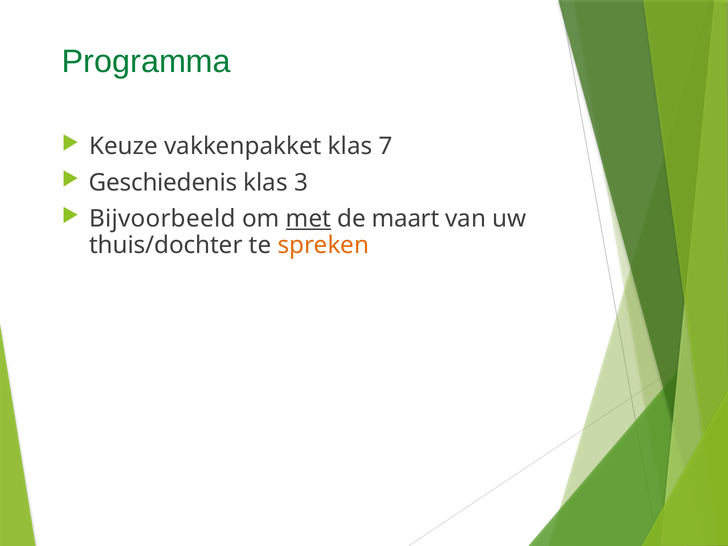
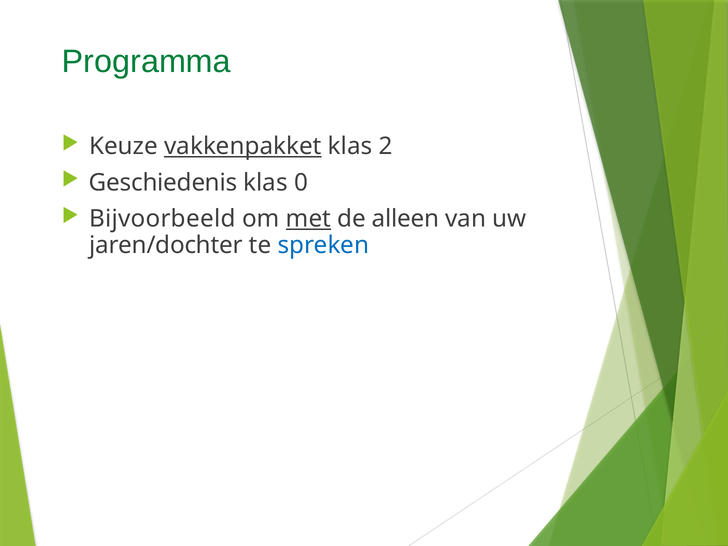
vakkenpakket underline: none -> present
7: 7 -> 2
3: 3 -> 0
maart: maart -> alleen
thuis/dochter: thuis/dochter -> jaren/dochter
spreken colour: orange -> blue
